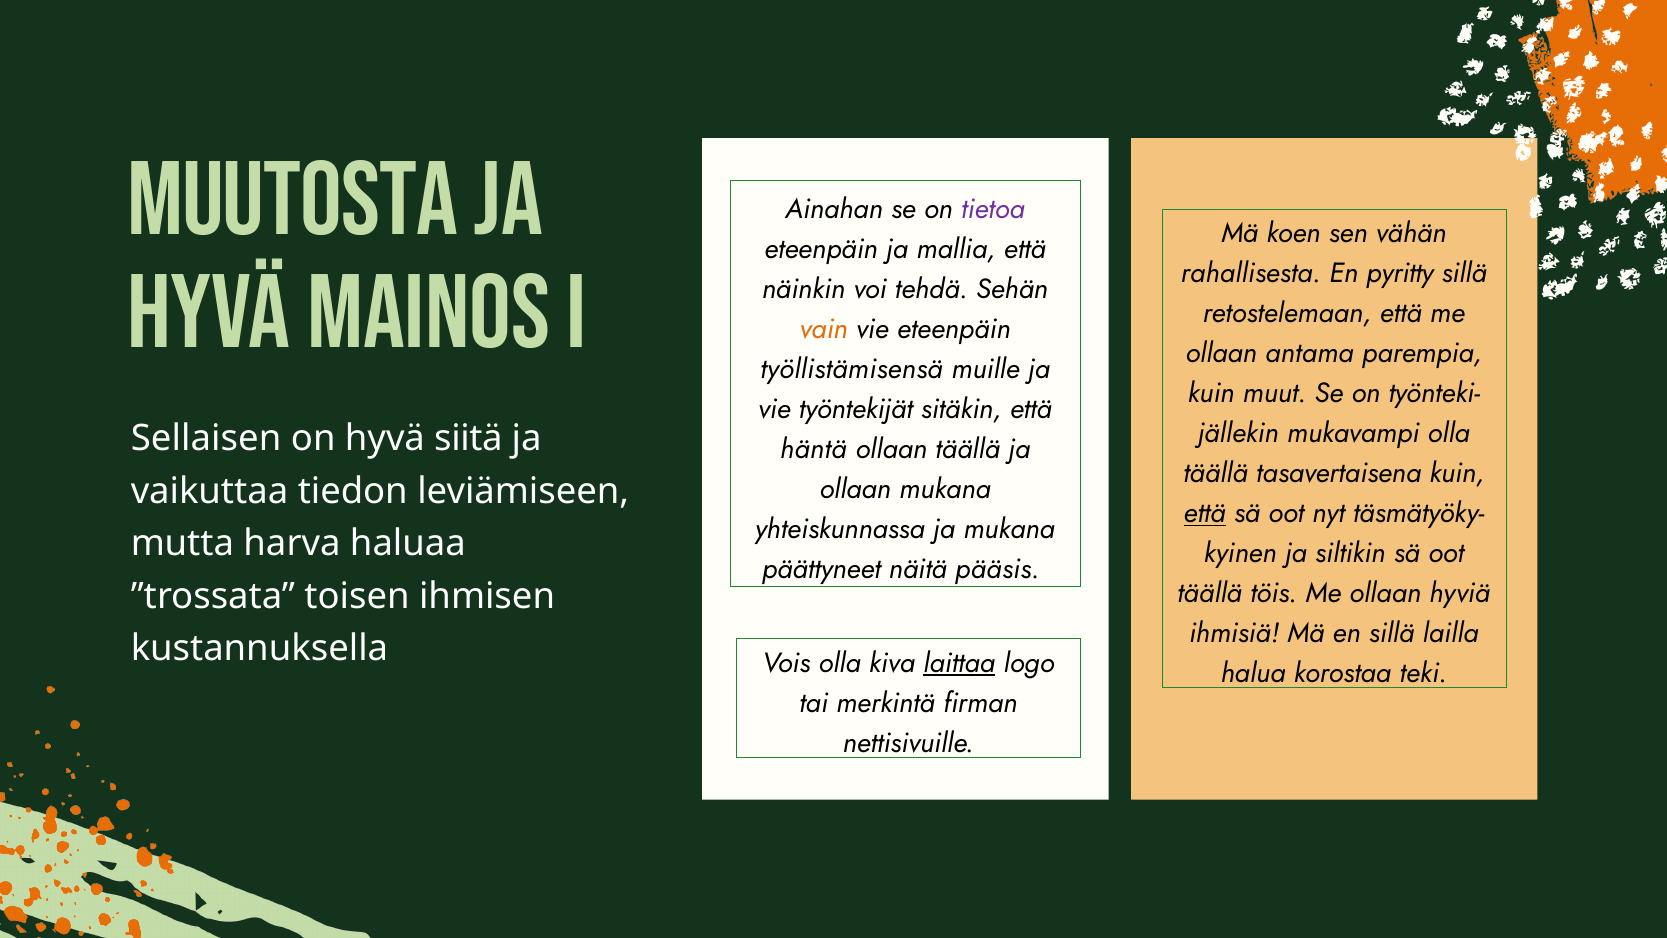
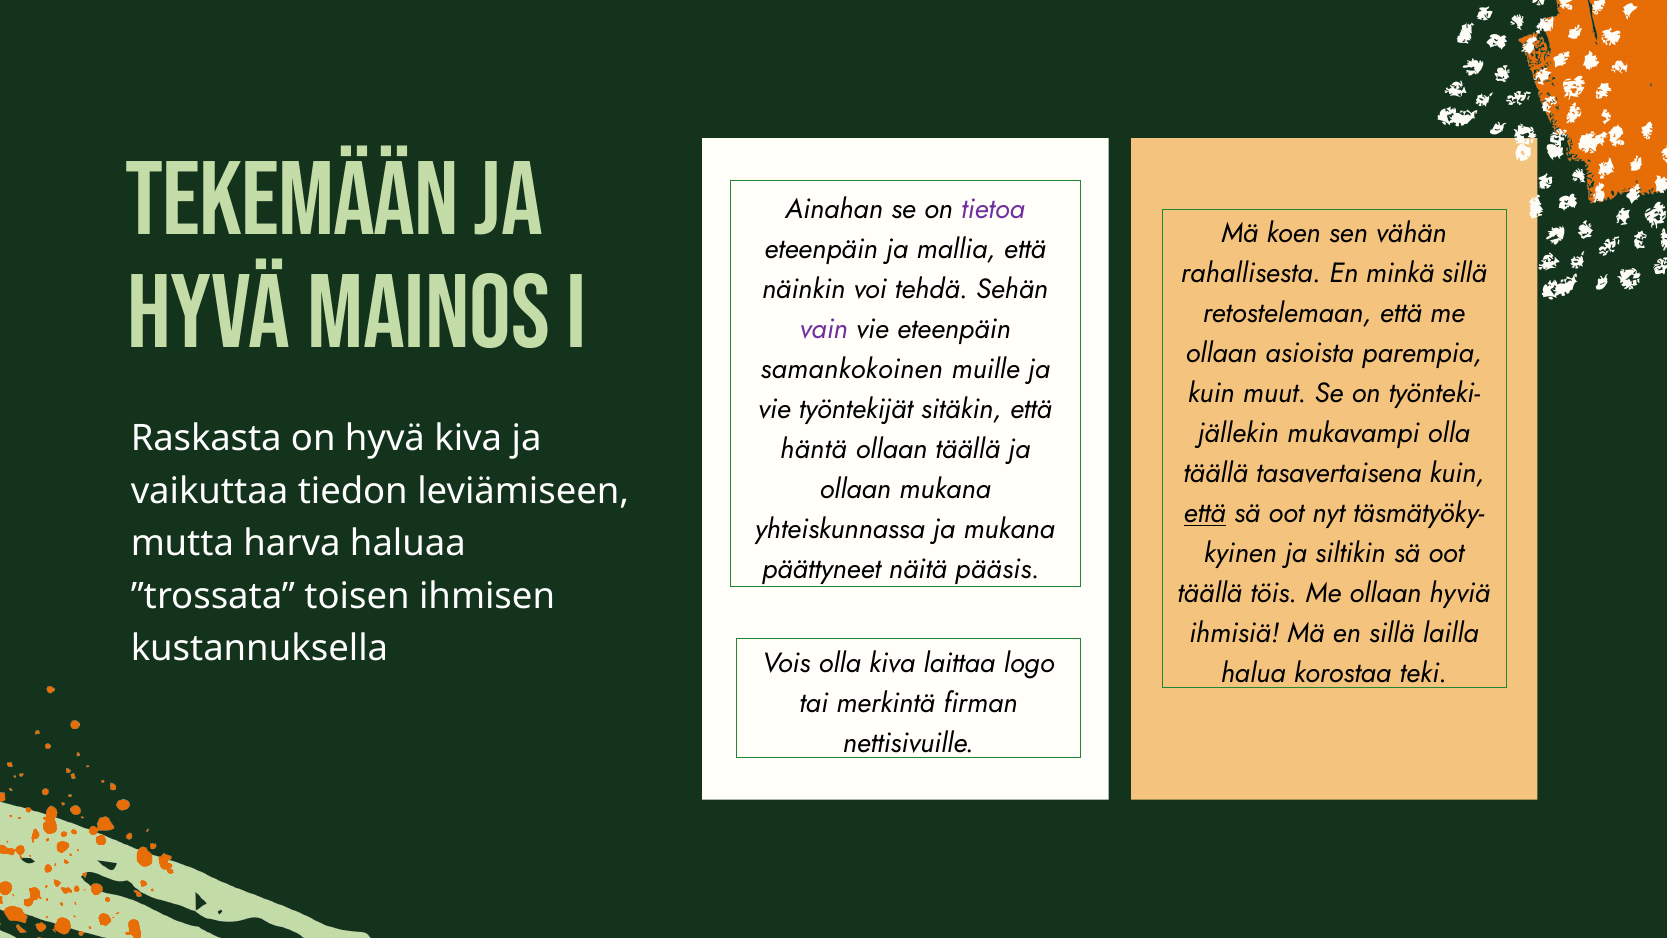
Muutosta: Muutosta -> Tekemään
pyritty: pyritty -> minkä
vain colour: orange -> purple
antama: antama -> asioista
työllistämisensä: työllistämisensä -> samankokoinen
Sellaisen: Sellaisen -> Raskasta
hyvä siitä: siitä -> kiva
laittaa underline: present -> none
